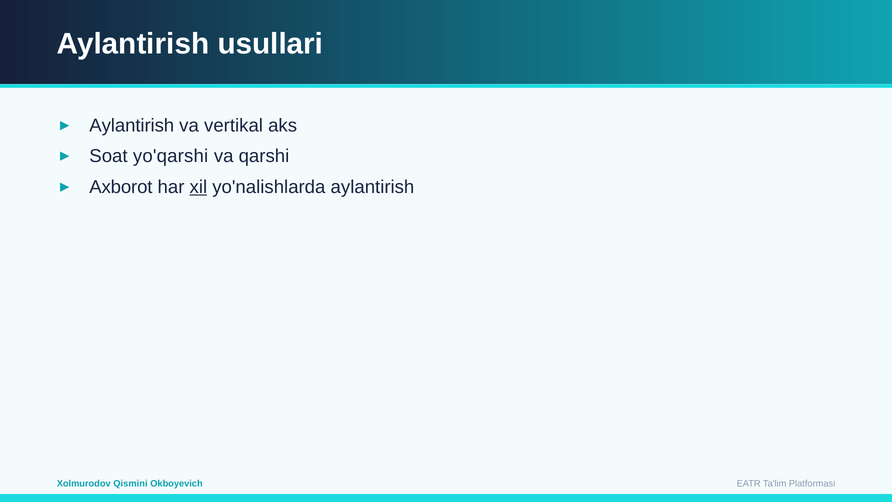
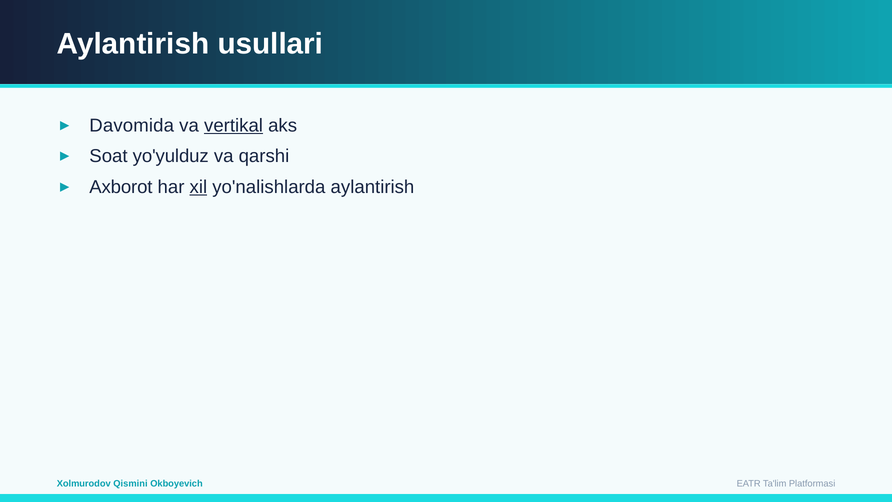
Aylantirish at (132, 126): Aylantirish -> Davomida
vertikal underline: none -> present
yo'qarshi: yo'qarshi -> yo'yulduz
